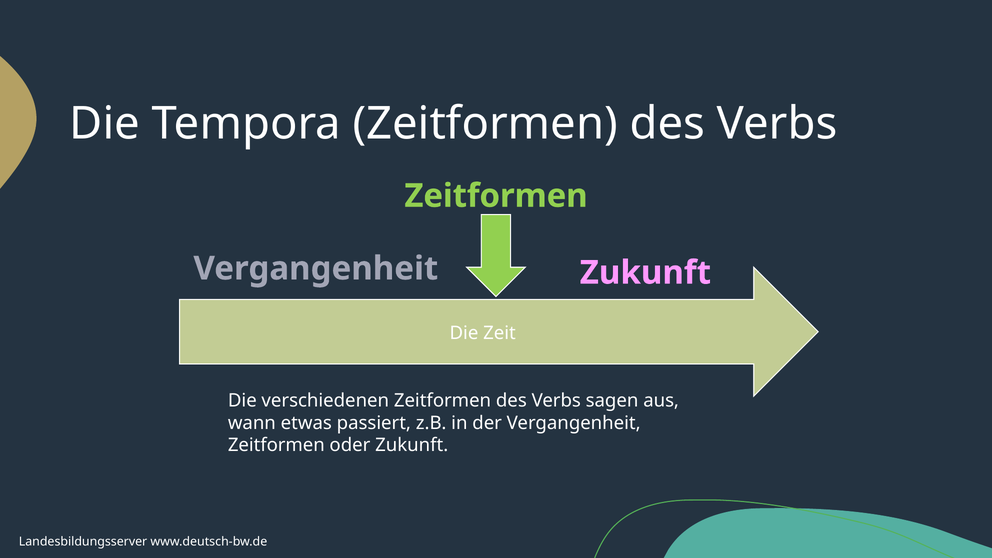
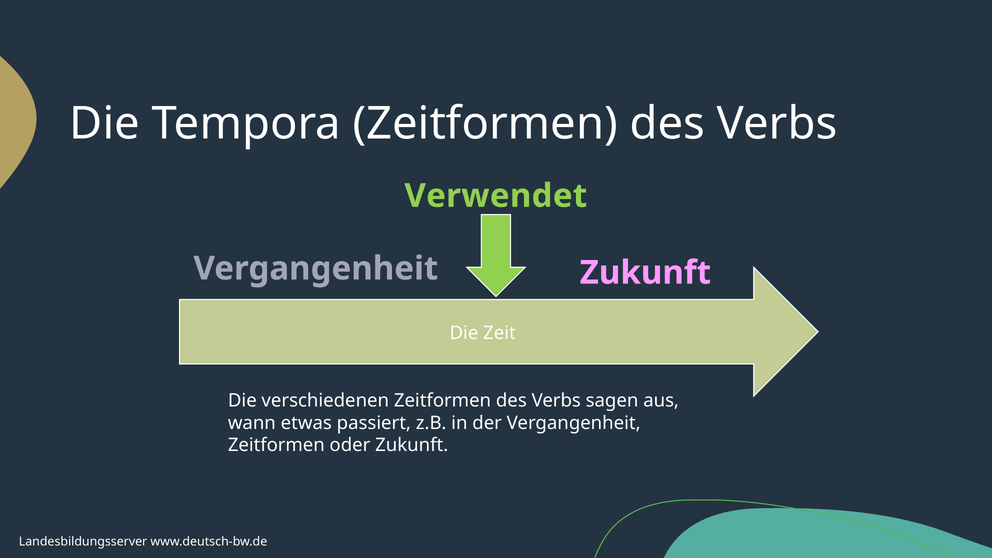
Zeitformen at (496, 196): Zeitformen -> Verwendet
